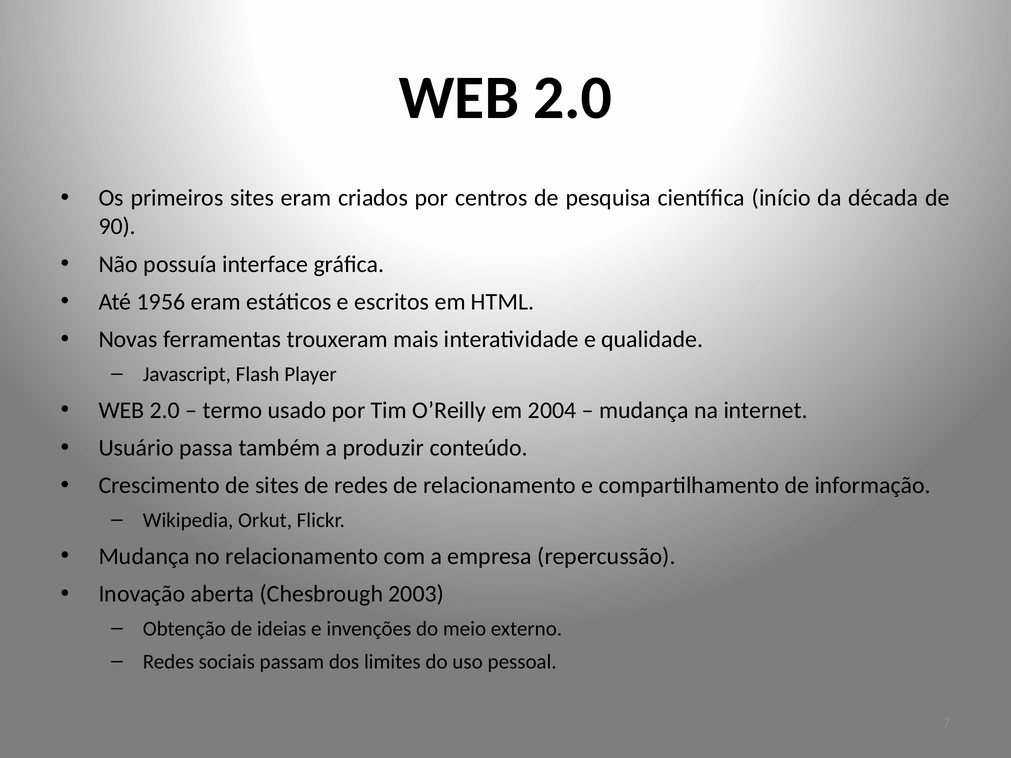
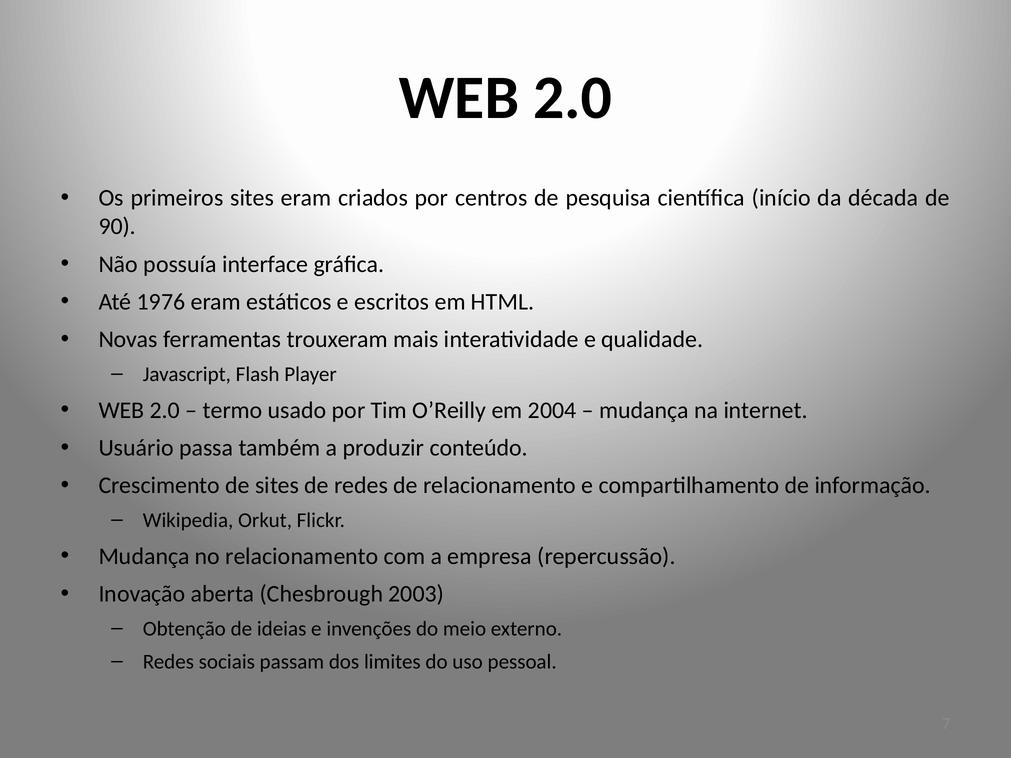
1956: 1956 -> 1976
